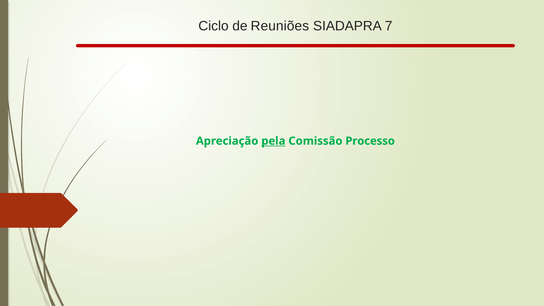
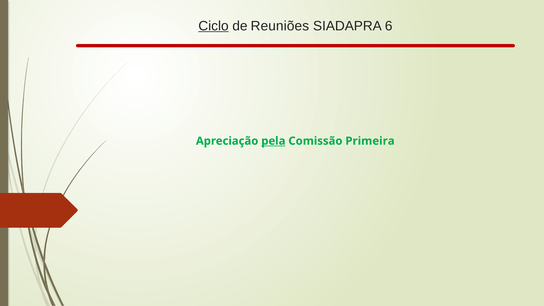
Ciclo underline: none -> present
7: 7 -> 6
Processo: Processo -> Primeira
